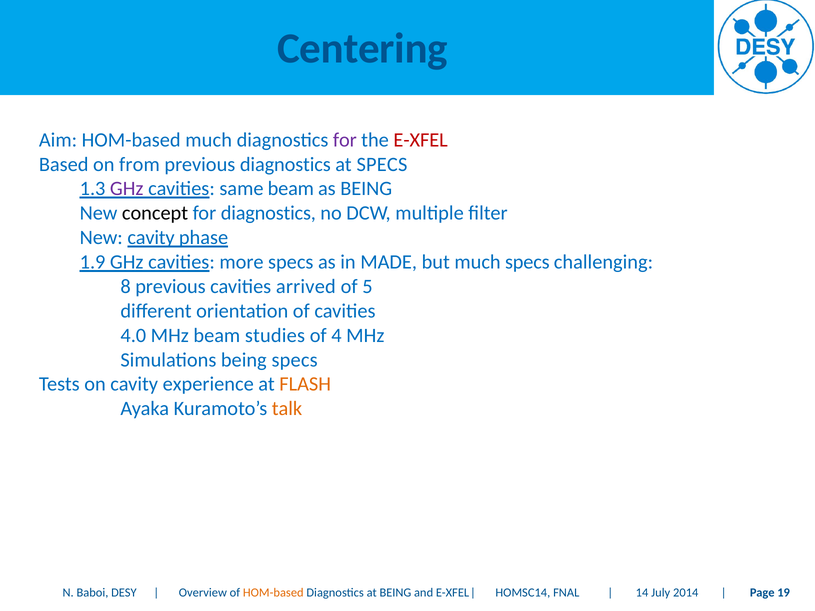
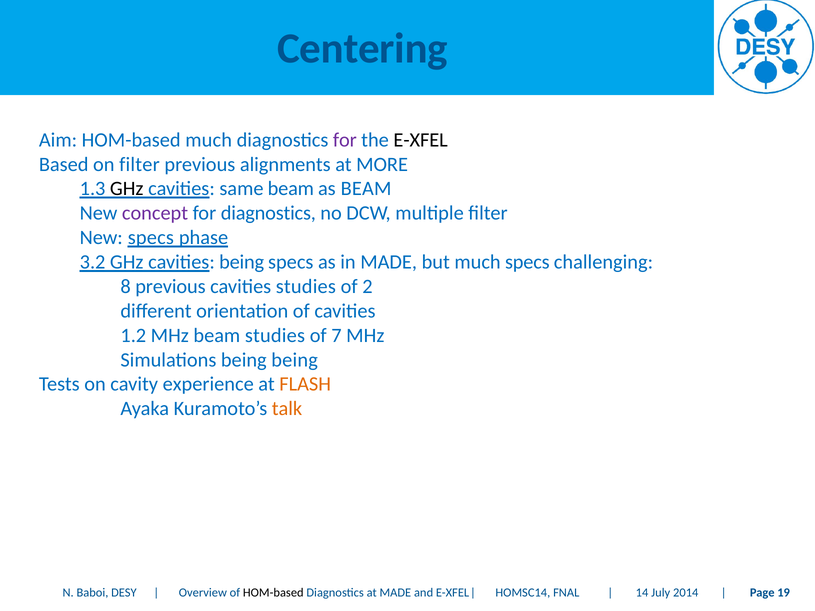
E-XFEL colour: red -> black
on from: from -> filter
previous diagnostics: diagnostics -> alignments
at SPECS: SPECS -> MORE
GHz at (127, 189) colour: purple -> black
as BEING: BEING -> BEAM
concept colour: black -> purple
New cavity: cavity -> specs
1.9: 1.9 -> 3.2
cavities more: more -> being
cavities arrived: arrived -> studies
5: 5 -> 2
4.0: 4.0 -> 1.2
4: 4 -> 7
being specs: specs -> being
HOM-based at (273, 593) colour: orange -> black
at BEING: BEING -> MADE
